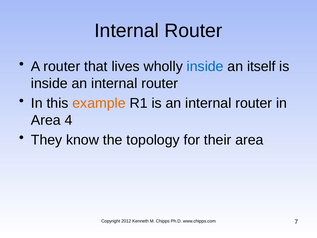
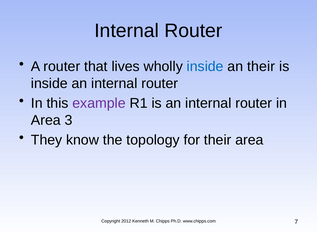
an itself: itself -> their
example colour: orange -> purple
4: 4 -> 3
